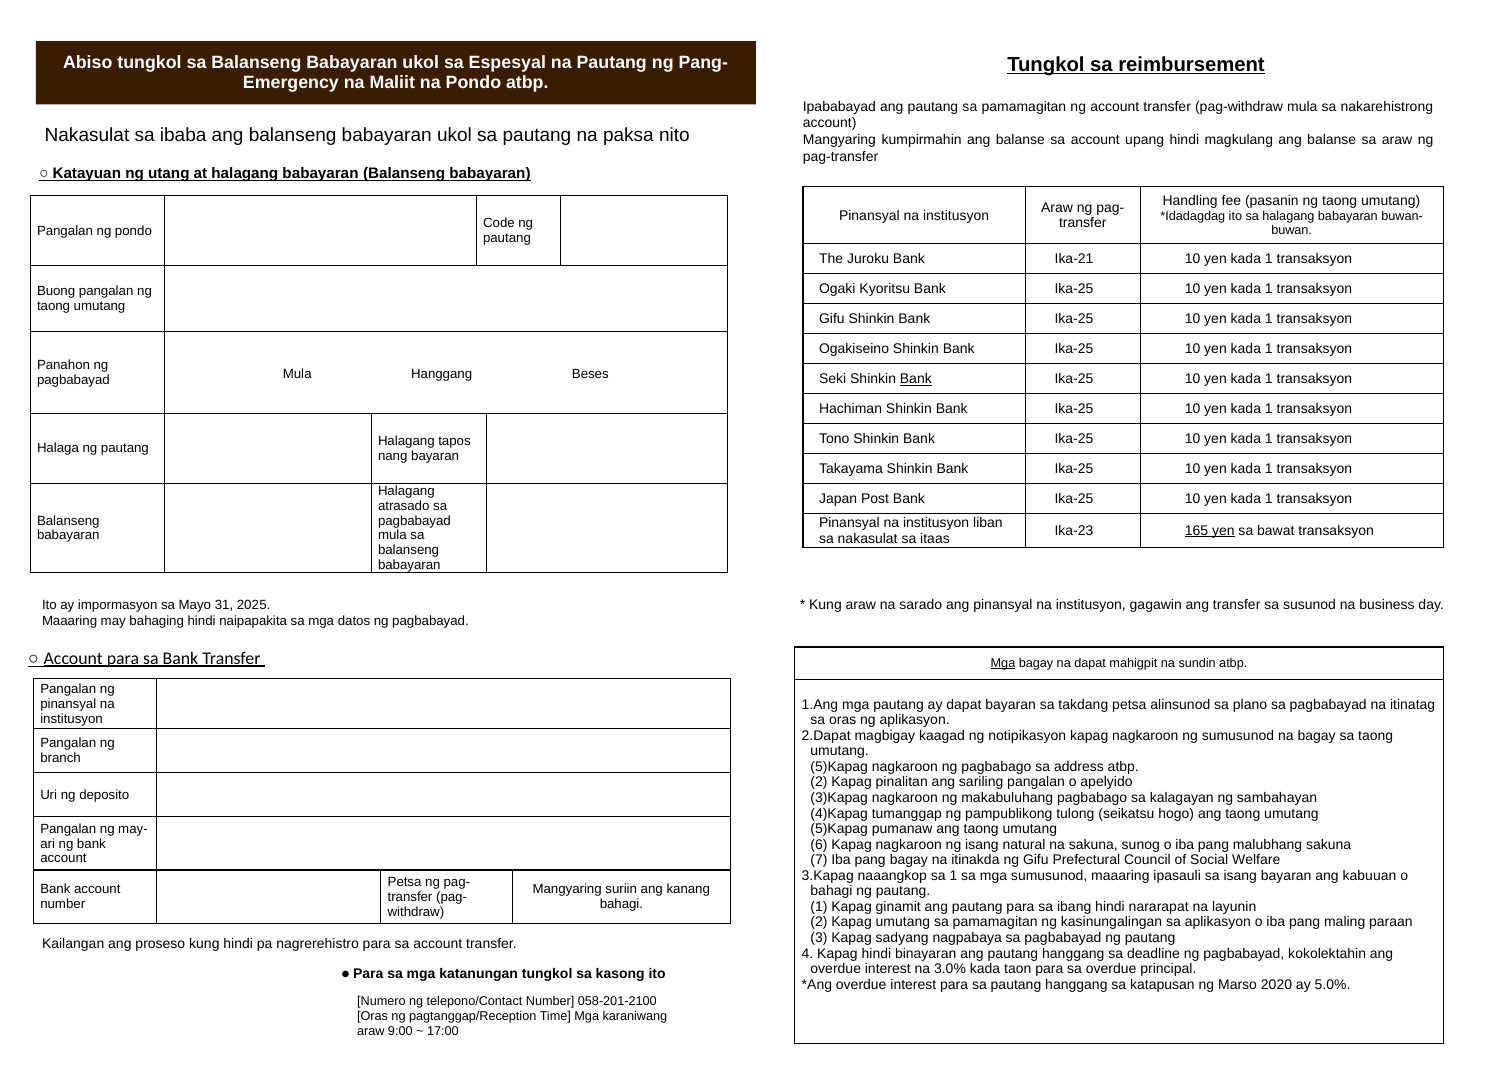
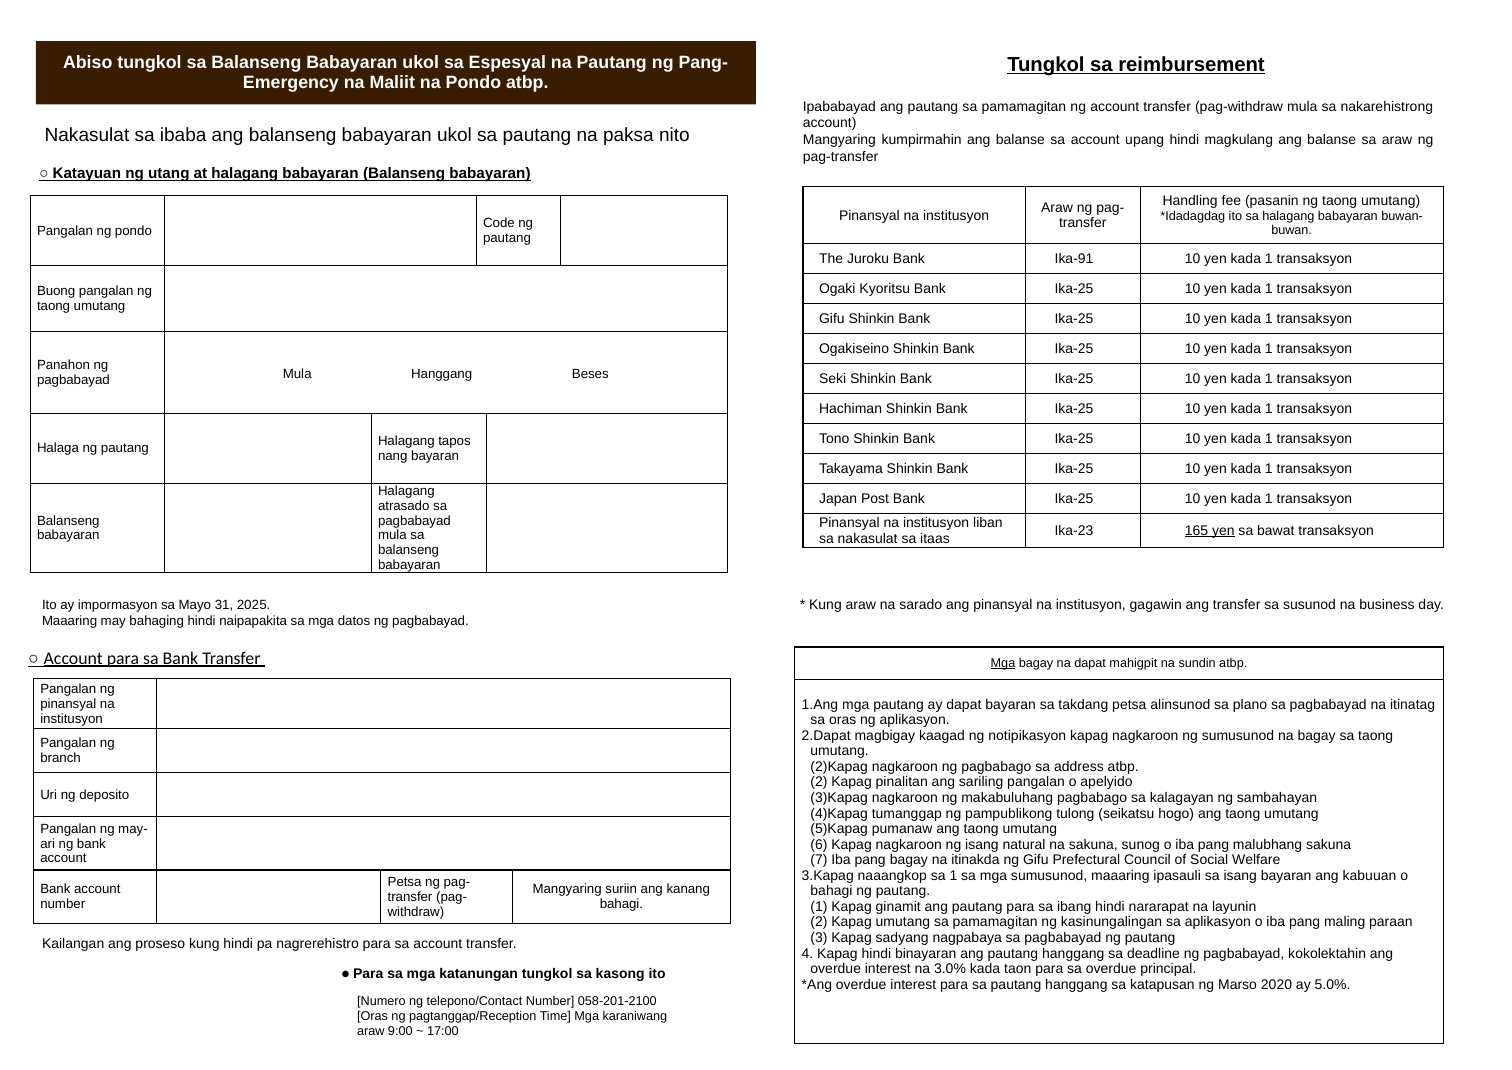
Ika-21: Ika-21 -> Ika-91
Bank at (916, 379) underline: present -> none
5)Kapag at (839, 766): 5)Kapag -> 2)Kapag
